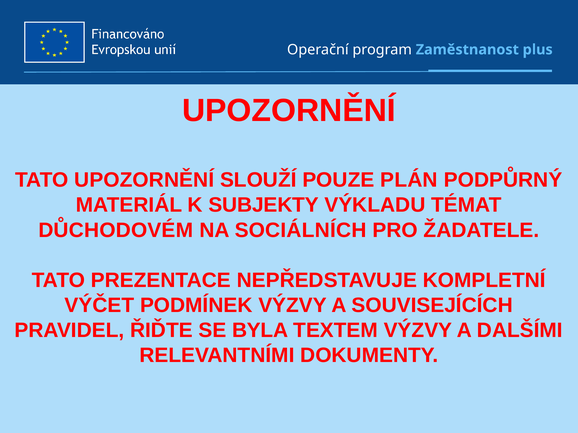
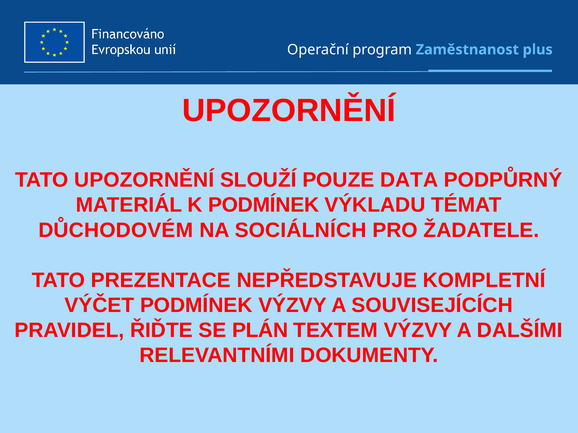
PLÁN: PLÁN -> DATA
K SUBJEKTY: SUBJEKTY -> PODMÍNEK
BYLA: BYLA -> PLÁN
